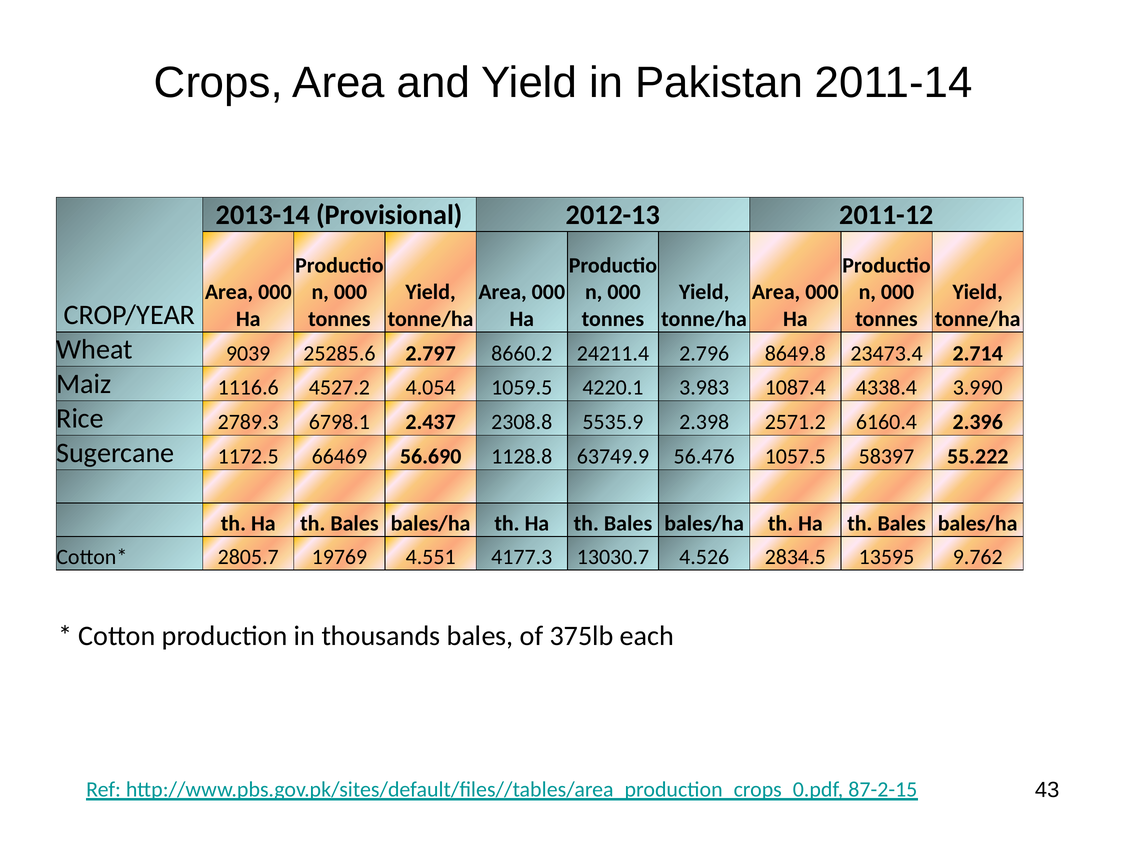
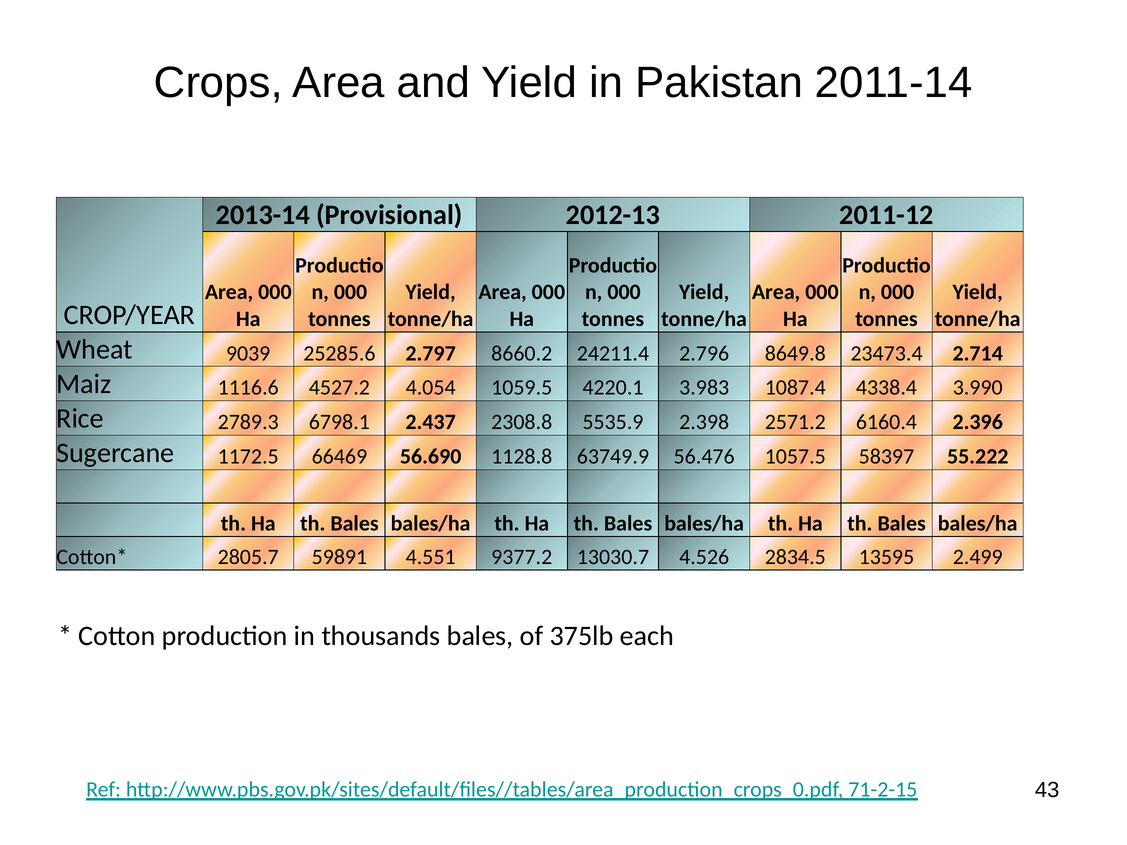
19769: 19769 -> 59891
4177.3: 4177.3 -> 9377.2
9.762: 9.762 -> 2.499
87-2-15: 87-2-15 -> 71-2-15
